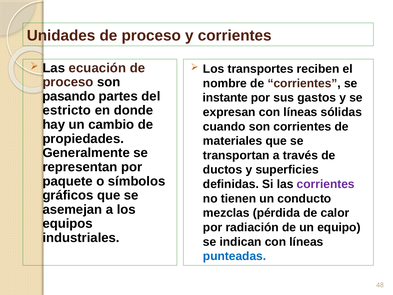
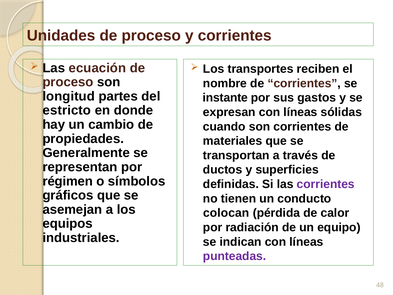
pasando: pasando -> longitud
paquete: paquete -> régimen
mezclas: mezclas -> colocan
punteadas colour: blue -> purple
